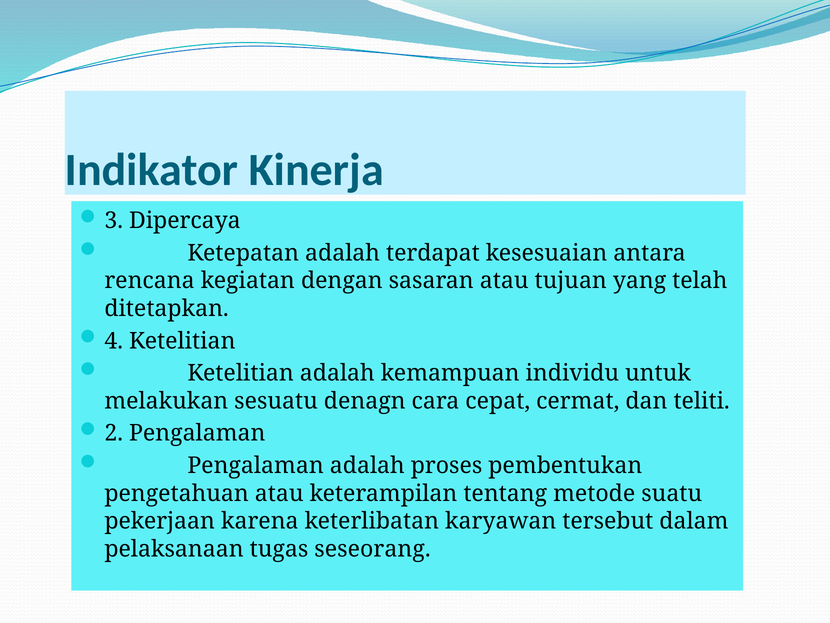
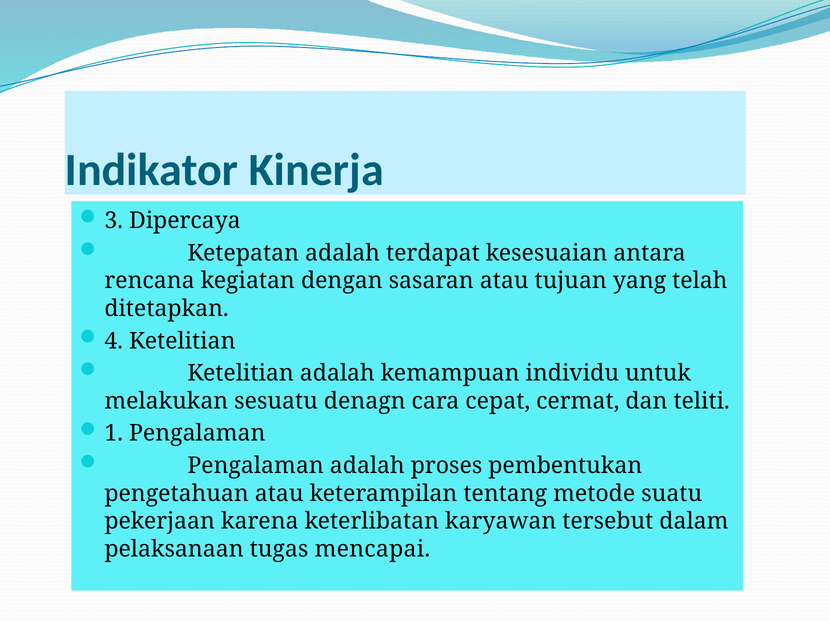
2: 2 -> 1
seseorang: seseorang -> mencapai
